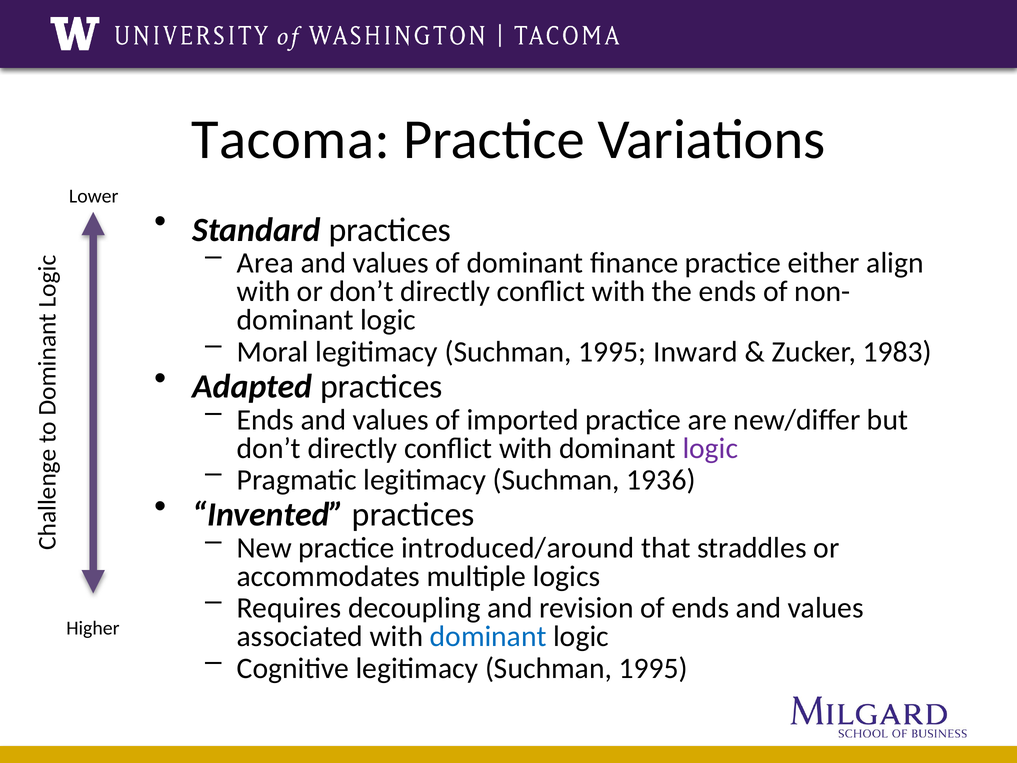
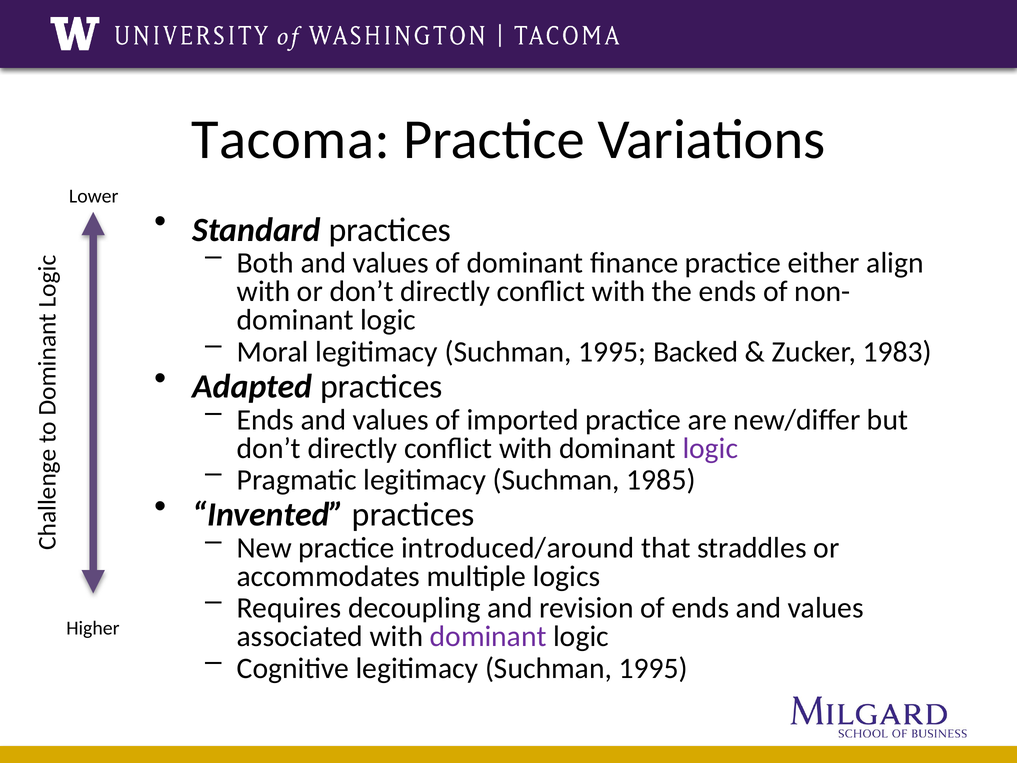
Area: Area -> Both
Inward: Inward -> Backed
1936: 1936 -> 1985
dominant at (488, 636) colour: blue -> purple
